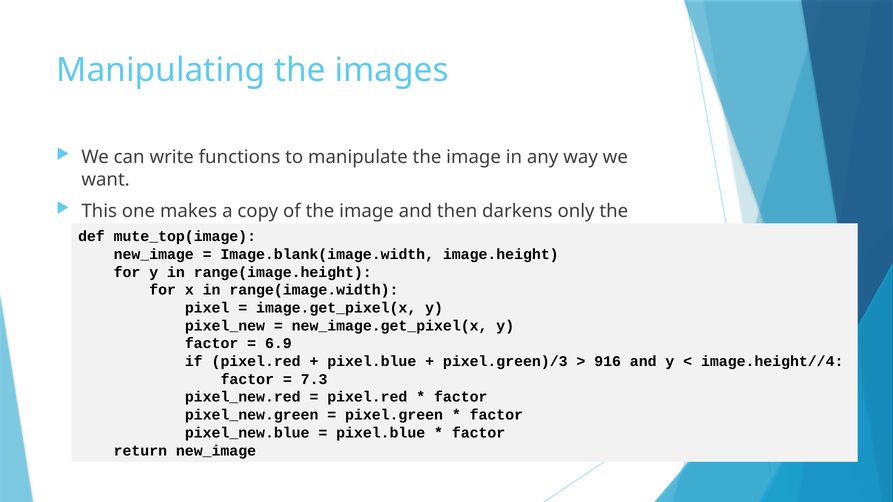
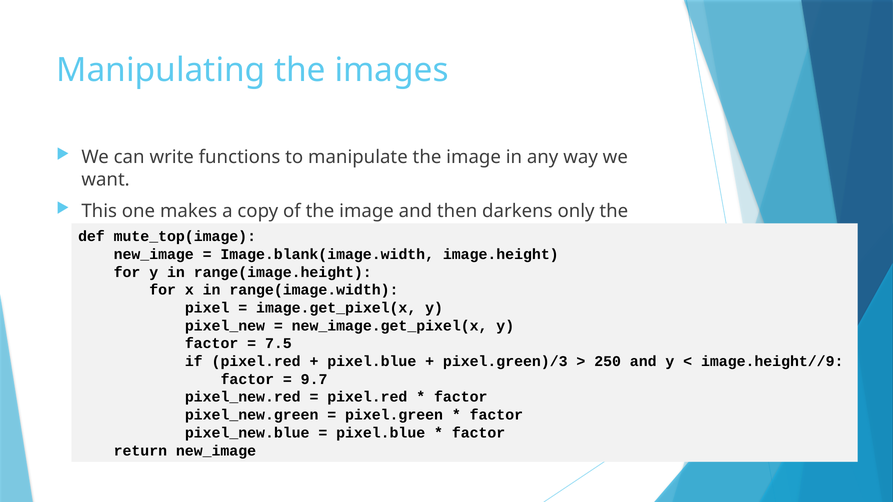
6.9: 6.9 -> 7.5
916: 916 -> 250
image.height//4: image.height//4 -> image.height//9
7.3: 7.3 -> 9.7
